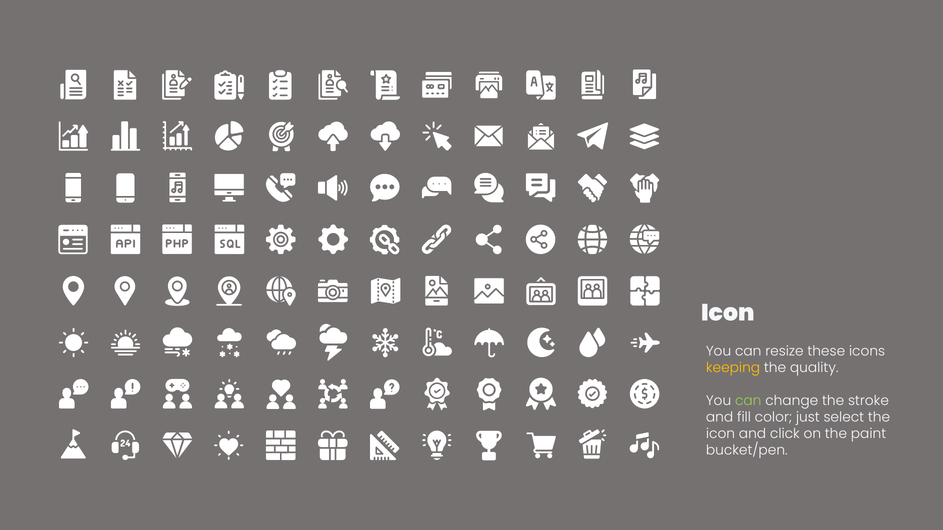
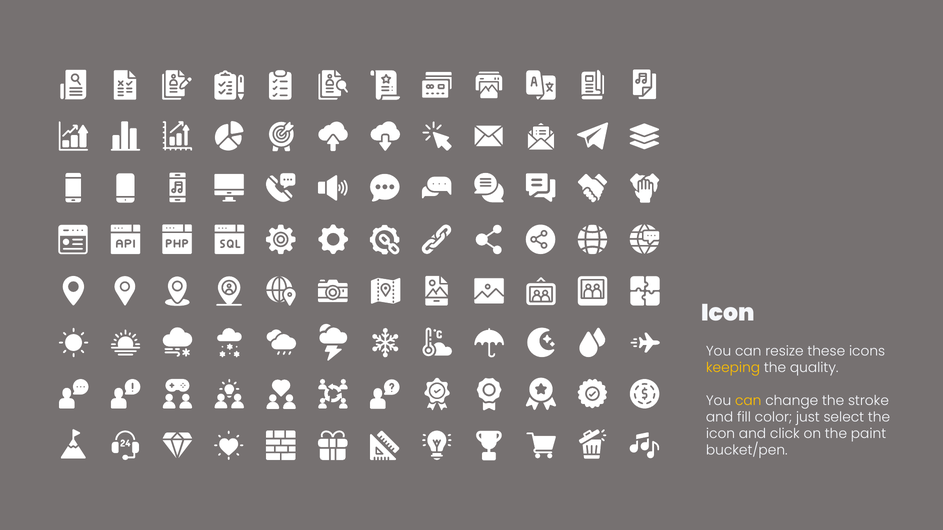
can at (748, 401) colour: light green -> yellow
